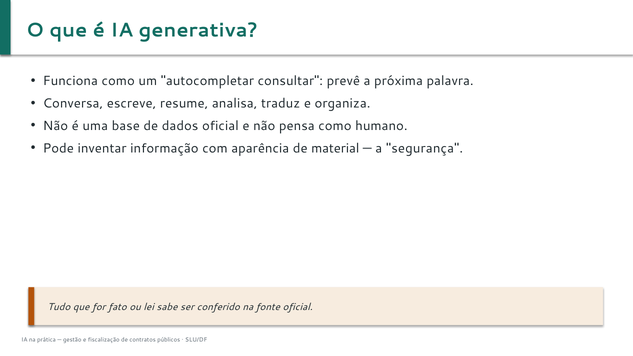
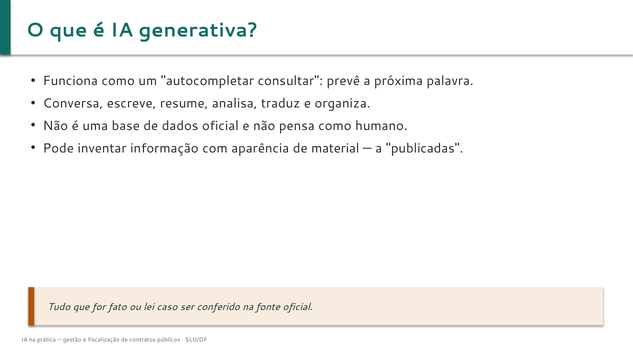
segurança: segurança -> publicadas
sabe: sabe -> caso
